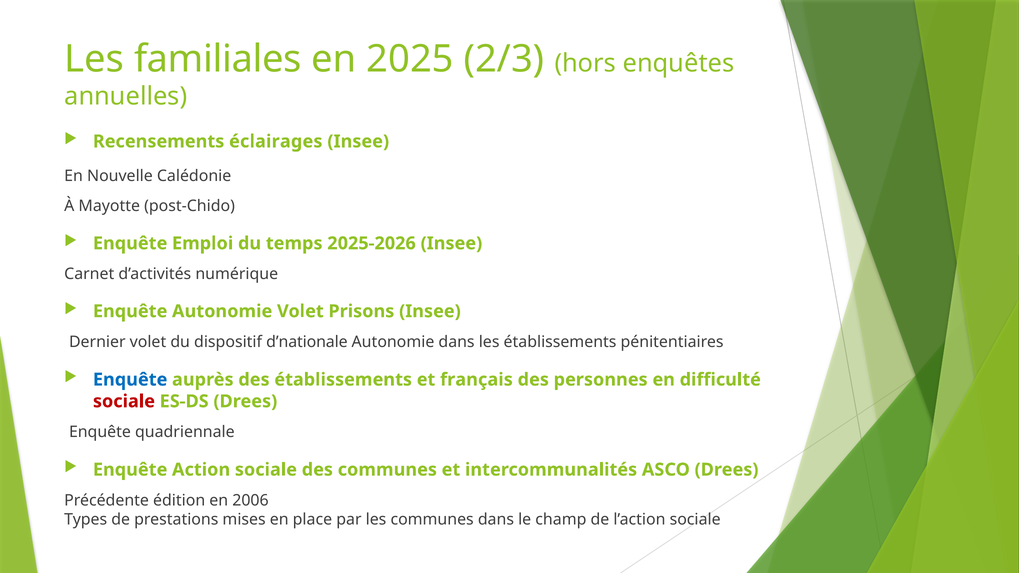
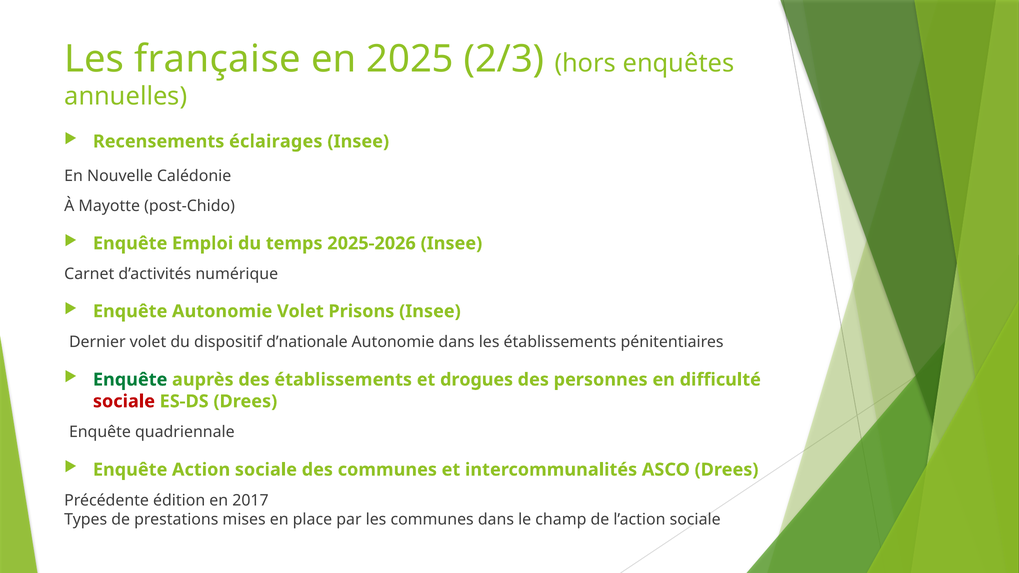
familiales: familiales -> française
Enquête at (130, 380) colour: blue -> green
français: français -> drogues
2006: 2006 -> 2017
